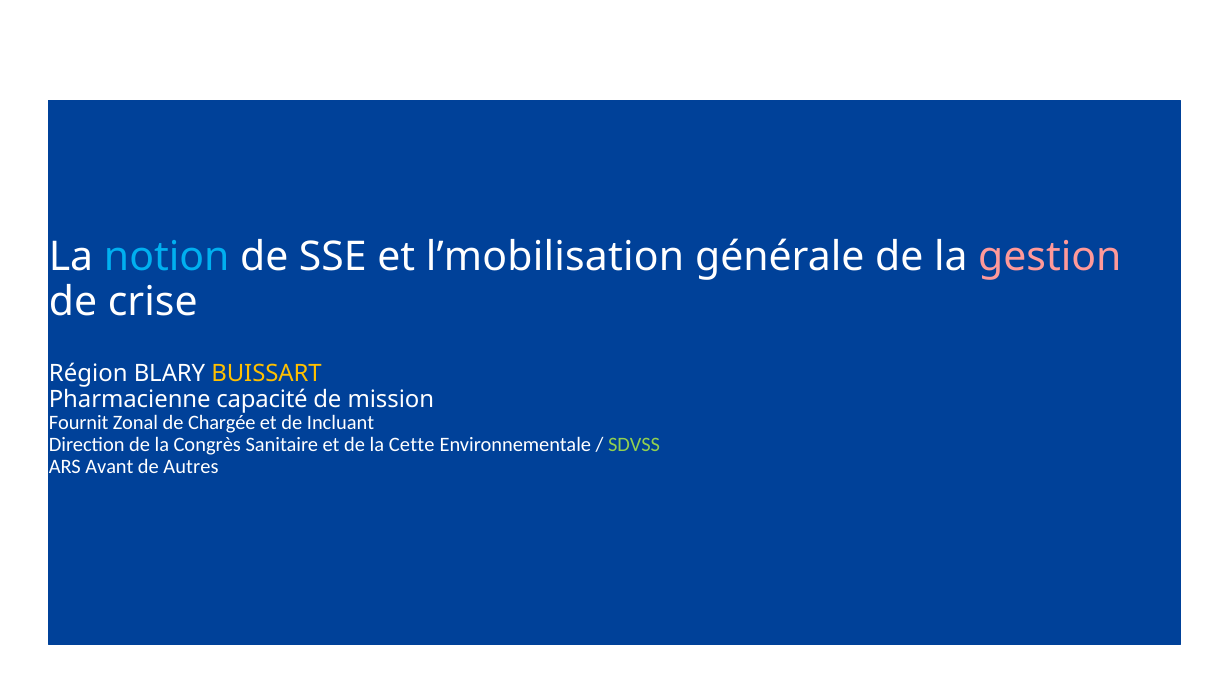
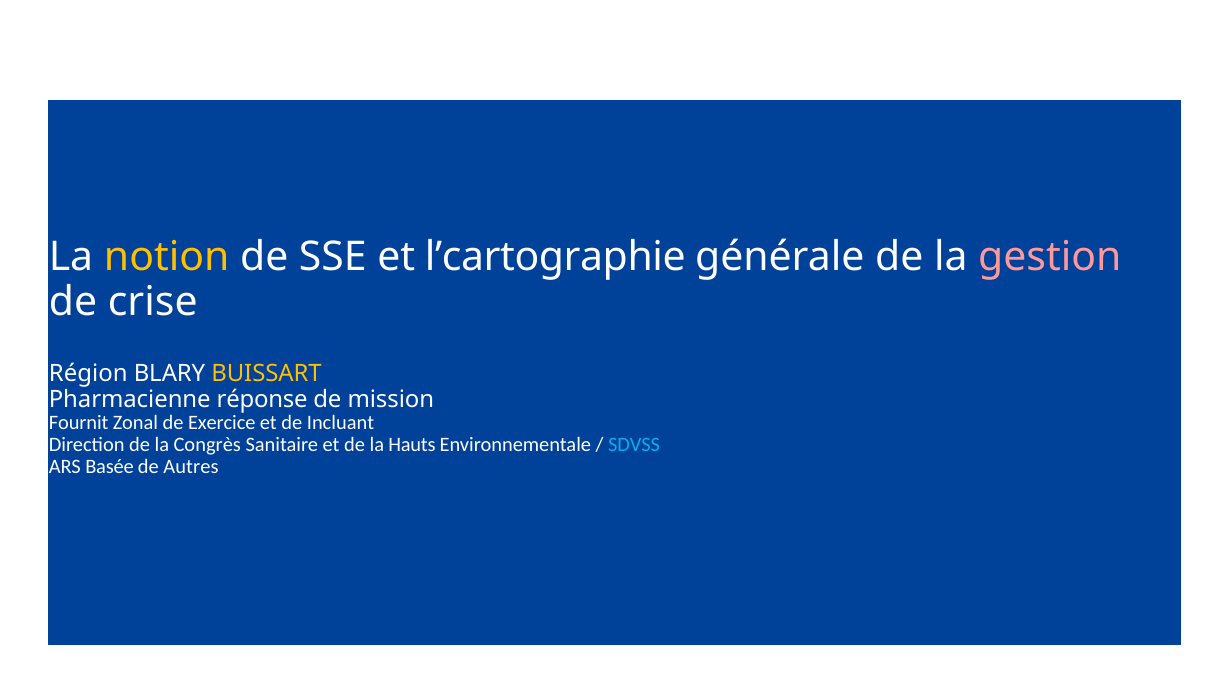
notion colour: light blue -> yellow
l’mobilisation: l’mobilisation -> l’cartographie
capacité: capacité -> réponse
Chargée: Chargée -> Exercice
Cette: Cette -> Hauts
SDVSS colour: light green -> light blue
Avant: Avant -> Basée
